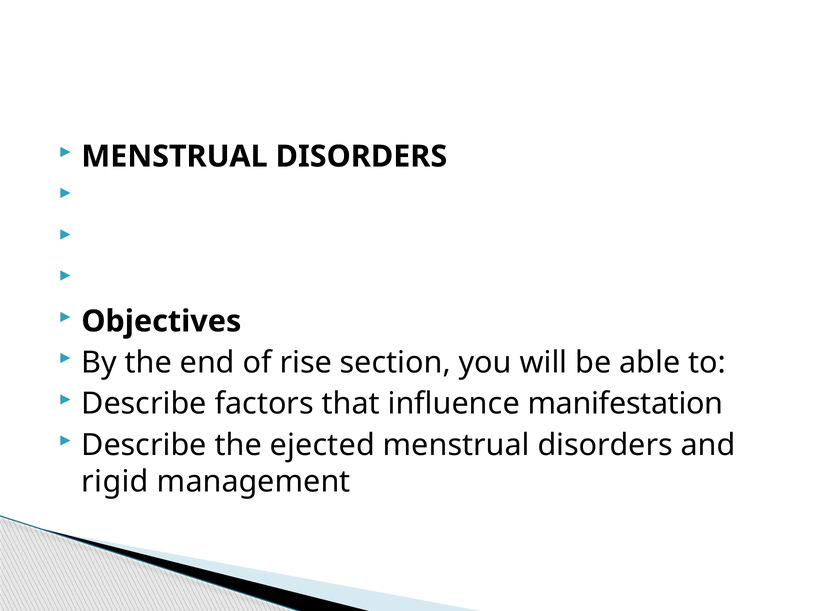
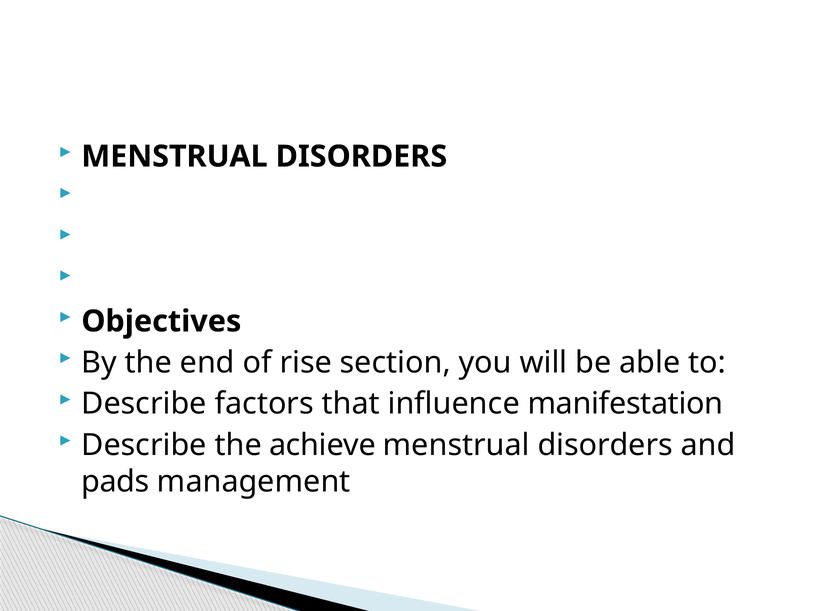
ejected: ejected -> achieve
rigid: rigid -> pads
